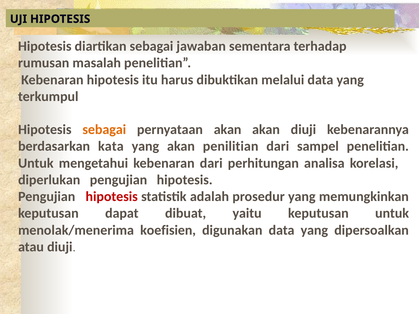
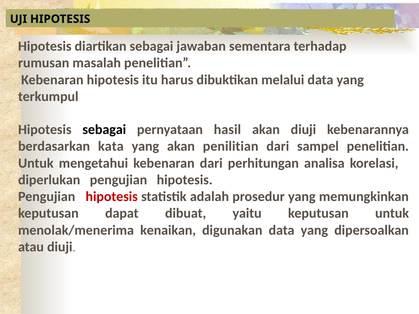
sebagai at (104, 130) colour: orange -> black
pernyataan akan: akan -> hasil
koefisien: koefisien -> kenaikan
